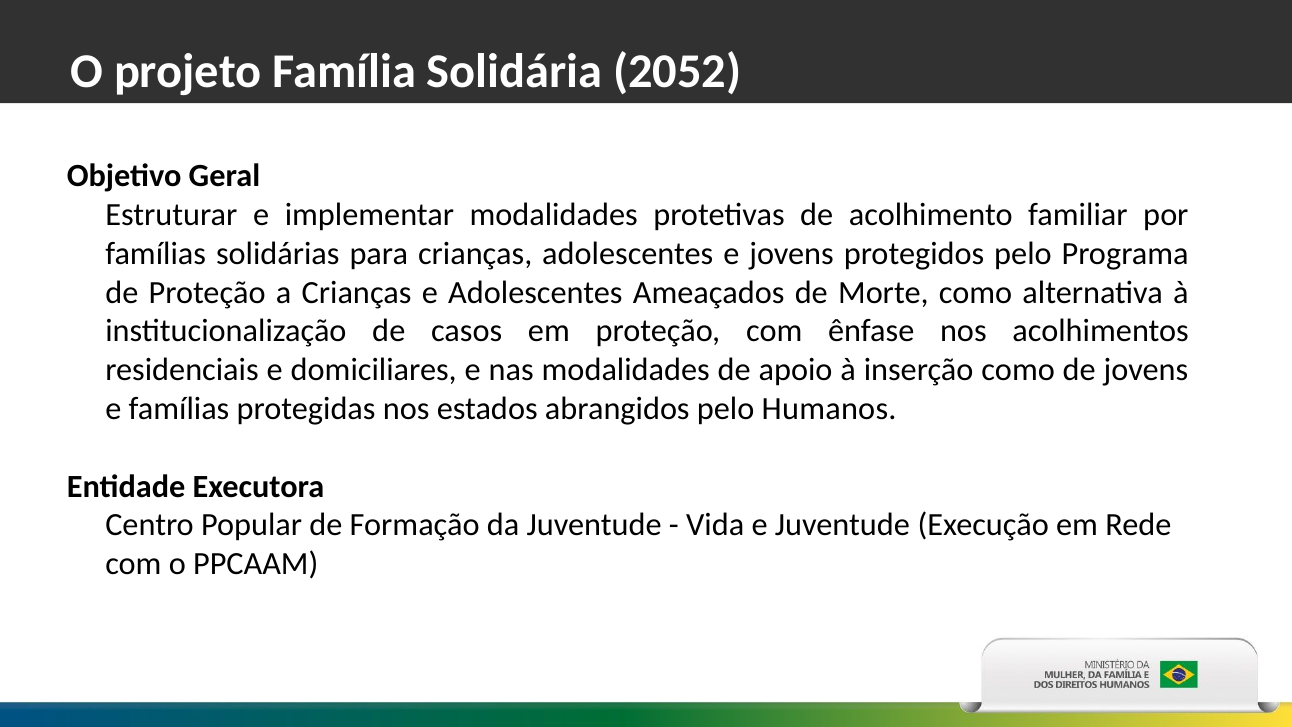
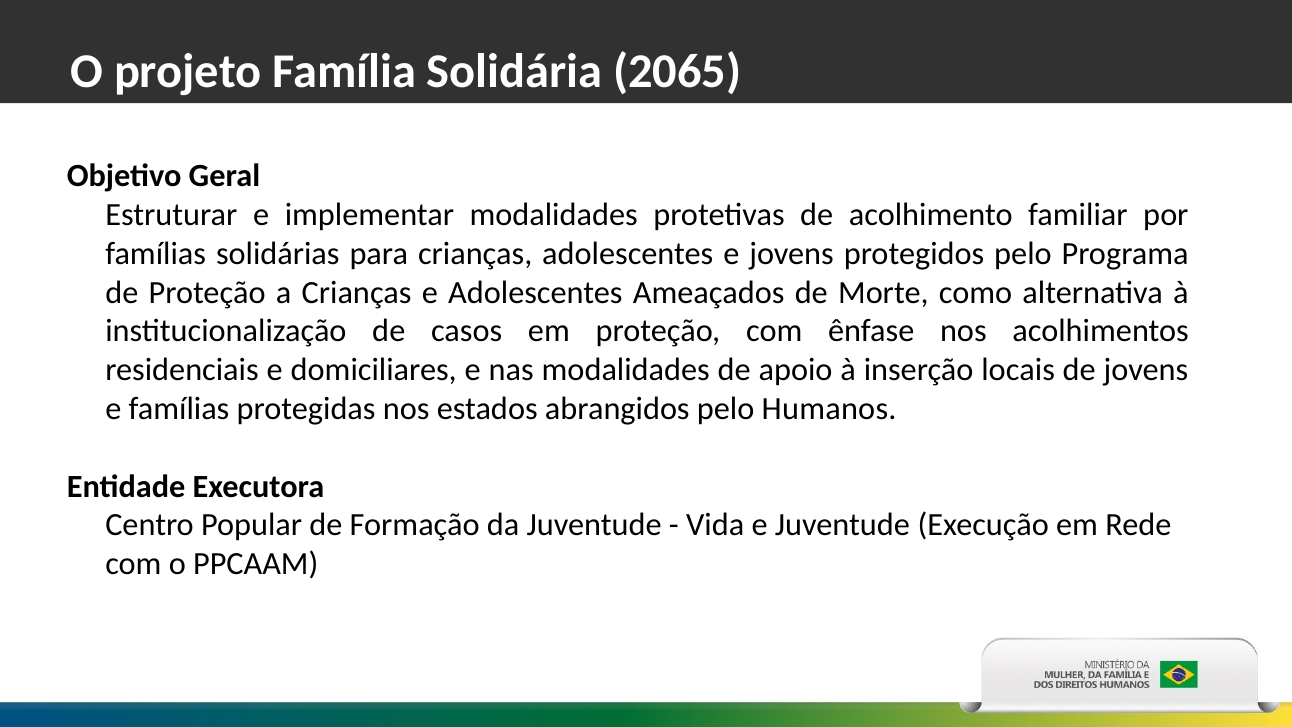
2052: 2052 -> 2065
inserção como: como -> locais
